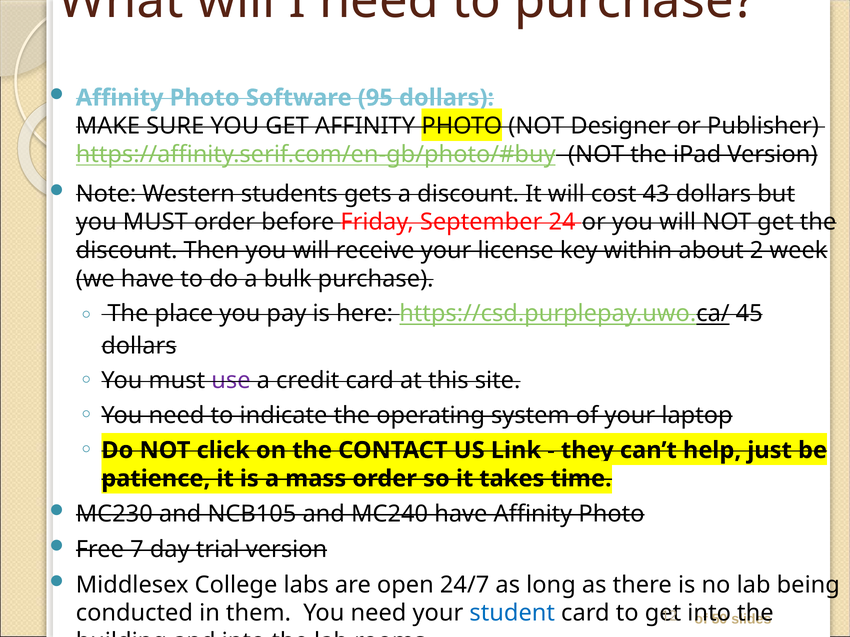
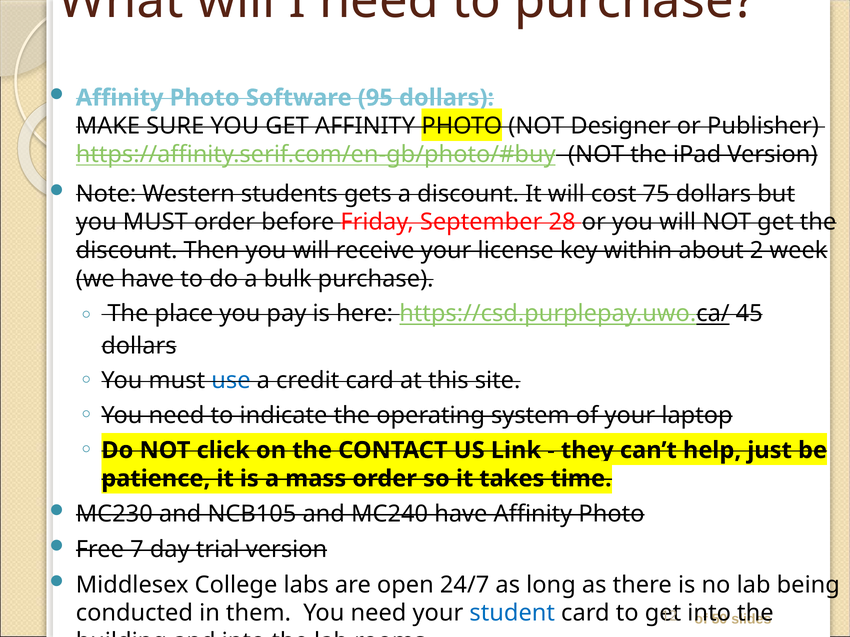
43: 43 -> 75
24: 24 -> 28
use colour: purple -> blue
